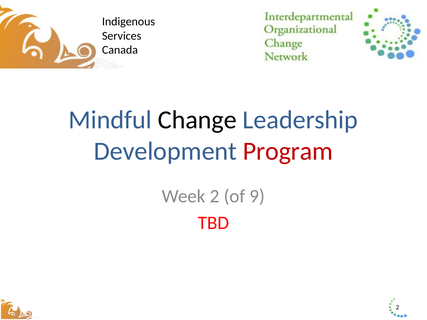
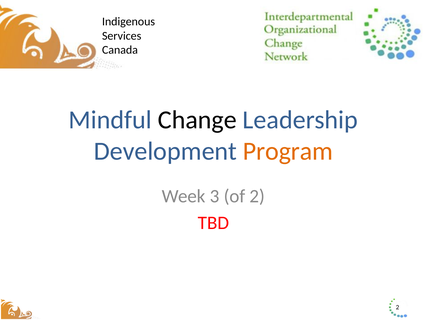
Program colour: red -> orange
Week 2: 2 -> 3
of 9: 9 -> 2
